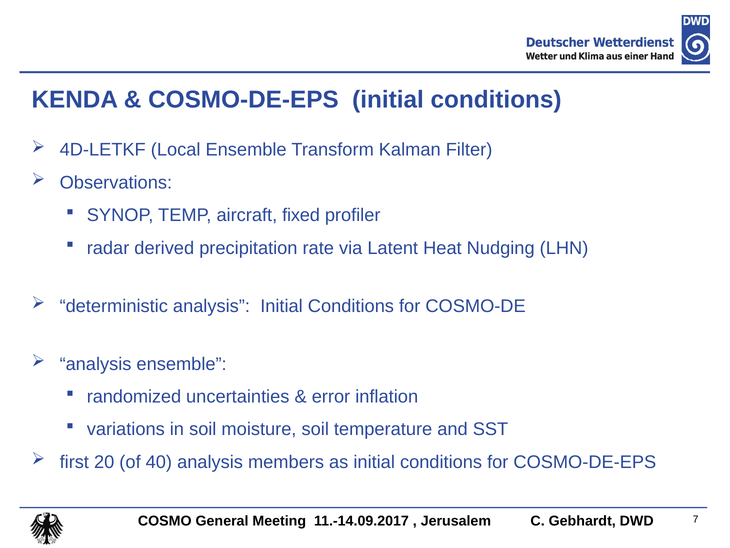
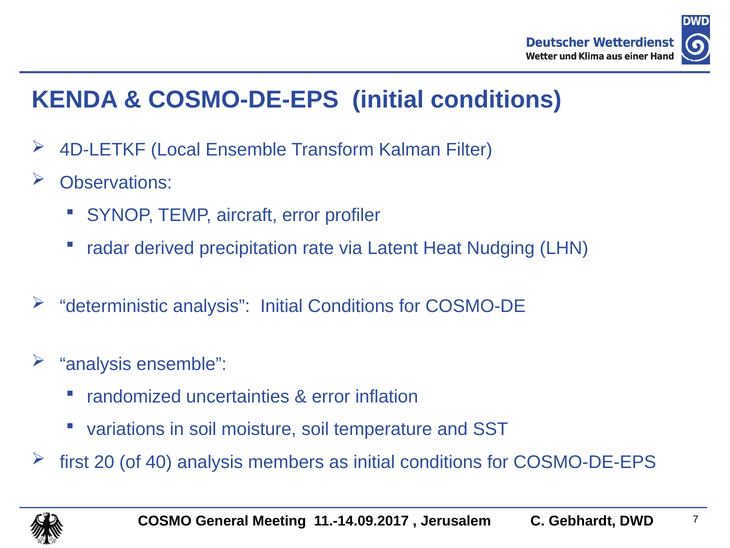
aircraft fixed: fixed -> error
